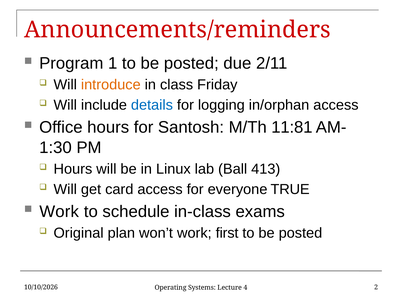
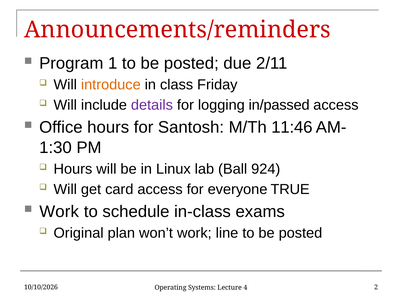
details colour: blue -> purple
in/orphan: in/orphan -> in/passed
11:81: 11:81 -> 11:46
413: 413 -> 924
first: first -> line
